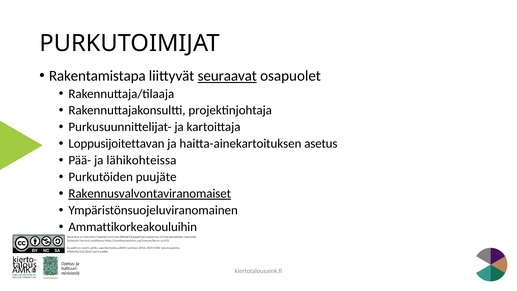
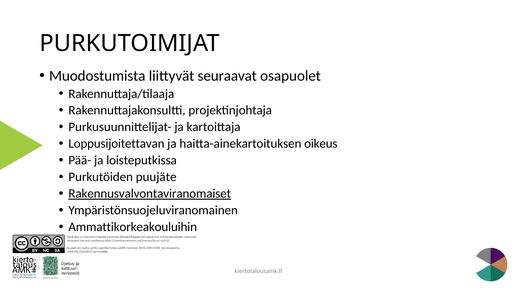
Rakentamistapa: Rakentamistapa -> Muodostumista
seuraavat underline: present -> none
asetus: asetus -> oikeus
lähikohteissa: lähikohteissa -> loisteputkissa
